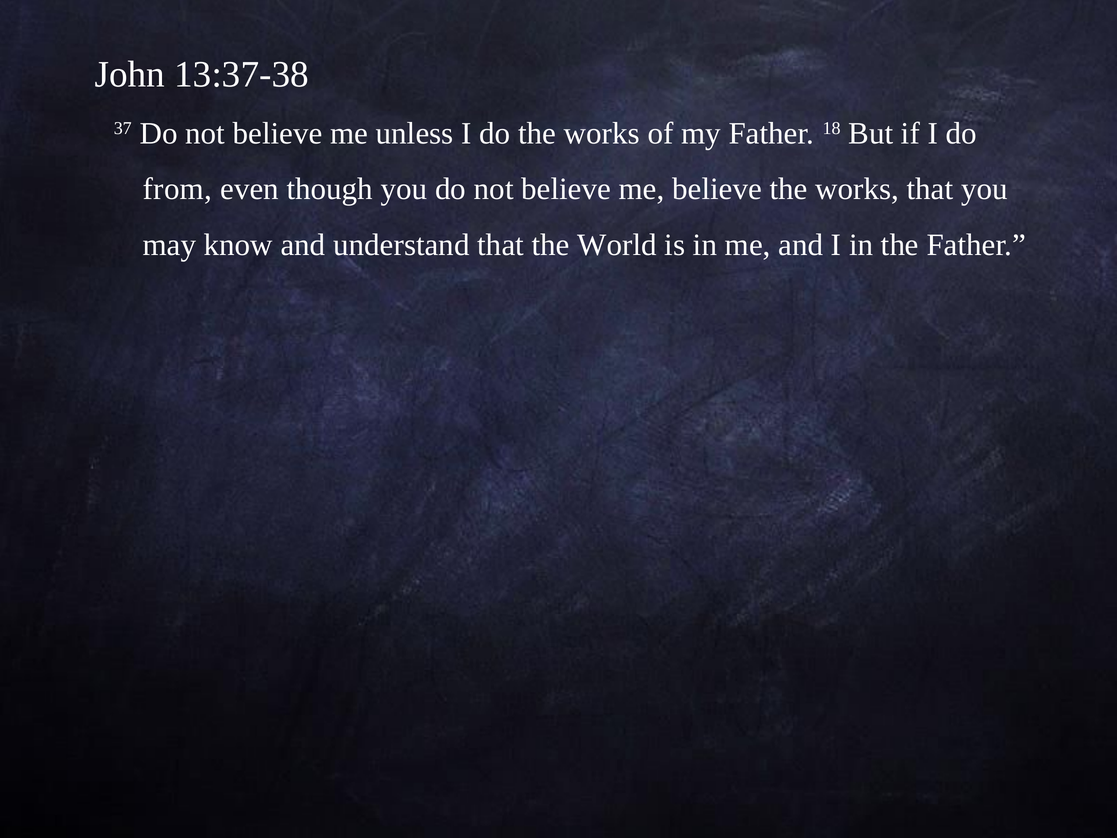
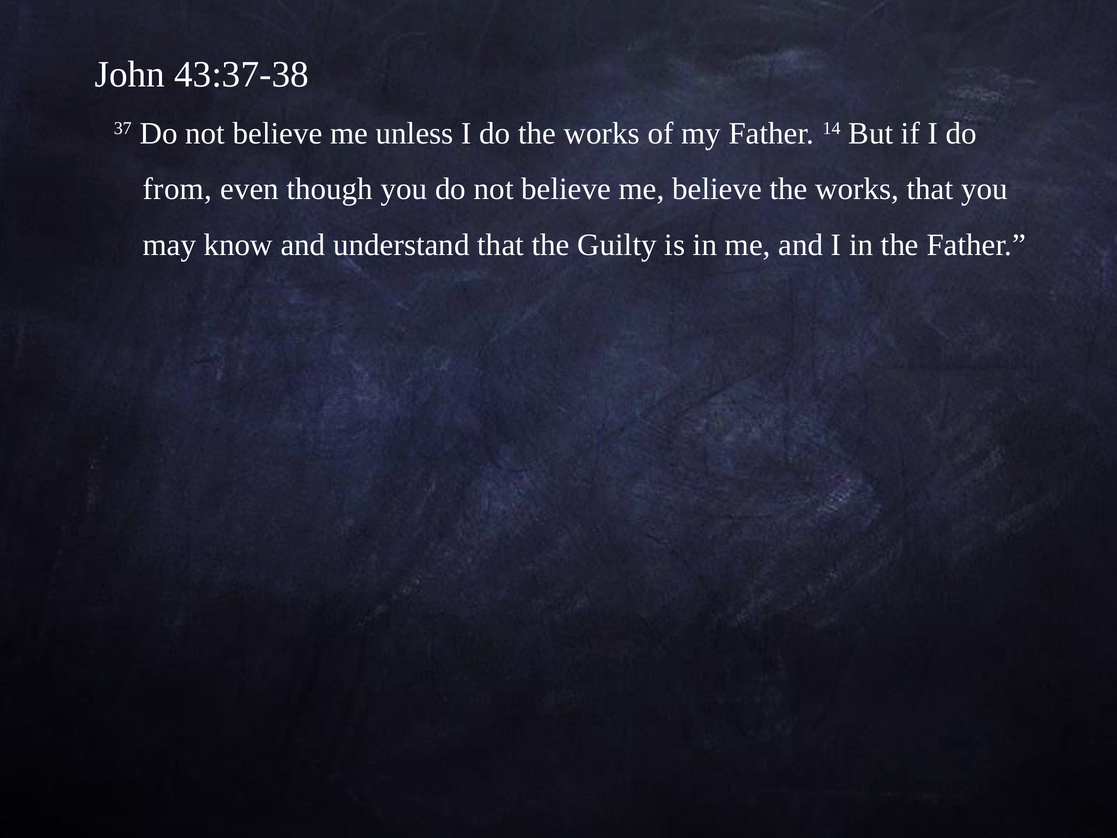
13:37-38: 13:37-38 -> 43:37-38
18: 18 -> 14
World: World -> Guilty
